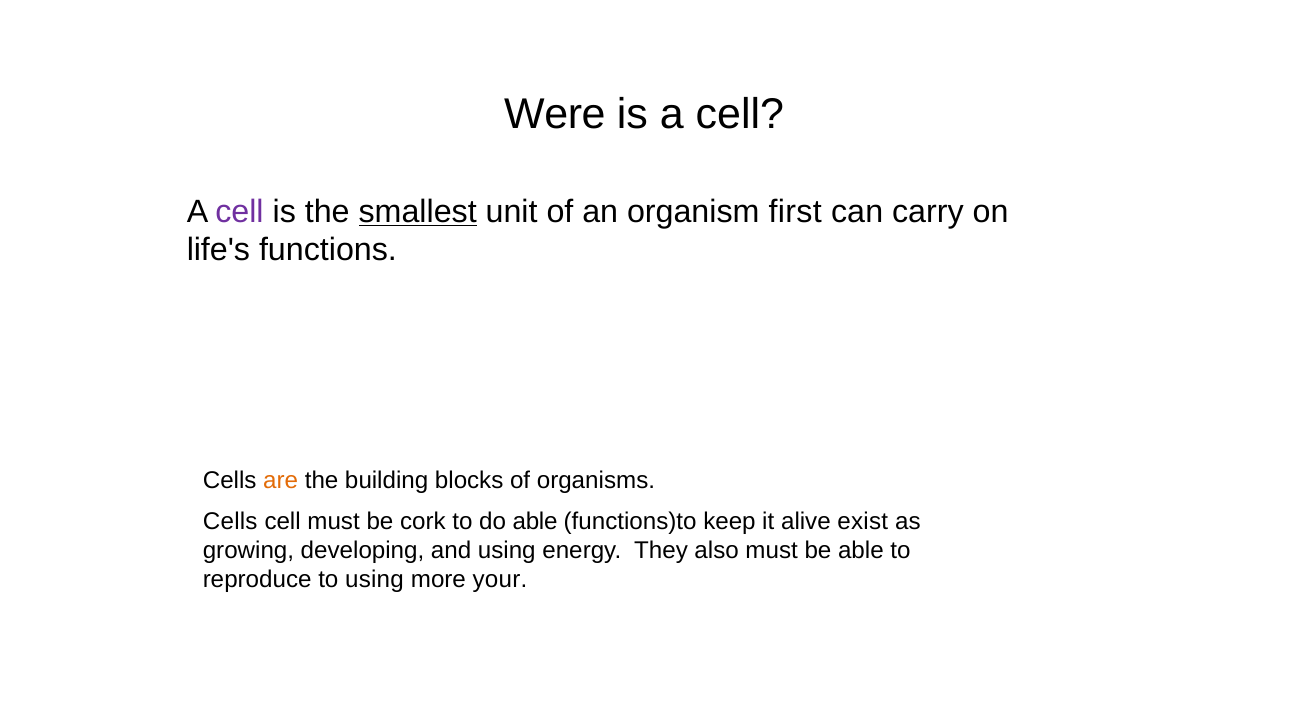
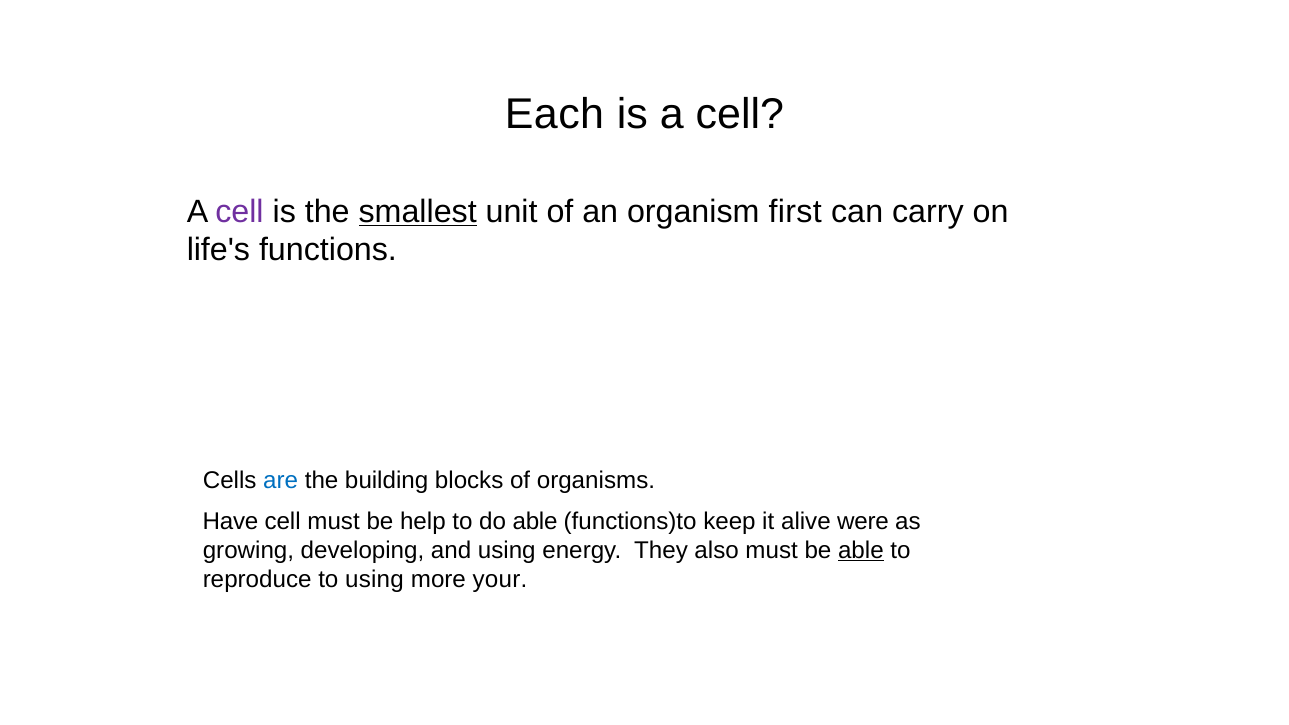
Were: Were -> Each
are colour: orange -> blue
Cells at (230, 521): Cells -> Have
cork: cork -> help
exist: exist -> were
able at (861, 550) underline: none -> present
